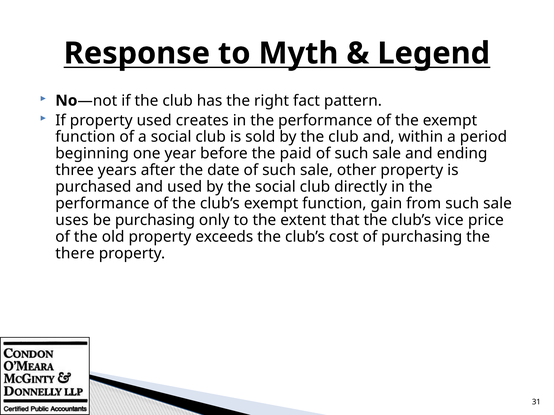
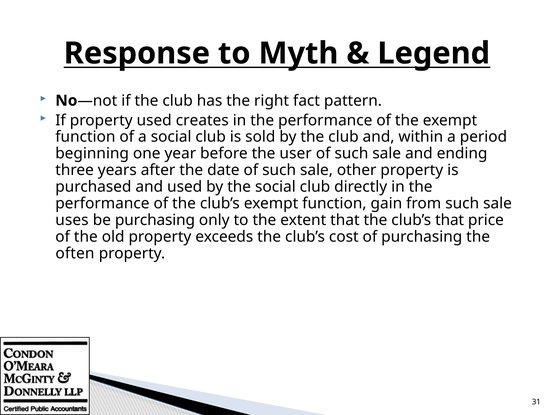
paid: paid -> user
club’s vice: vice -> that
there: there -> often
